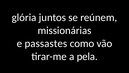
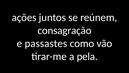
glória: glória -> ações
missionárias: missionárias -> consagração
